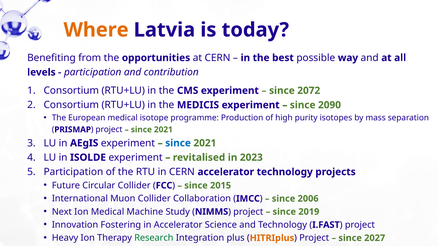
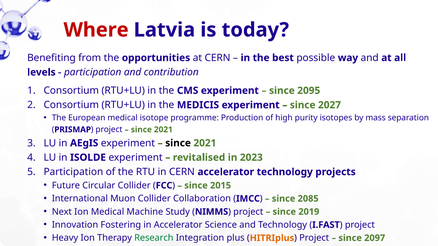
Where colour: orange -> red
2072: 2072 -> 2095
2090: 2090 -> 2027
since at (178, 143) colour: blue -> black
2006: 2006 -> 2085
2027: 2027 -> 2097
